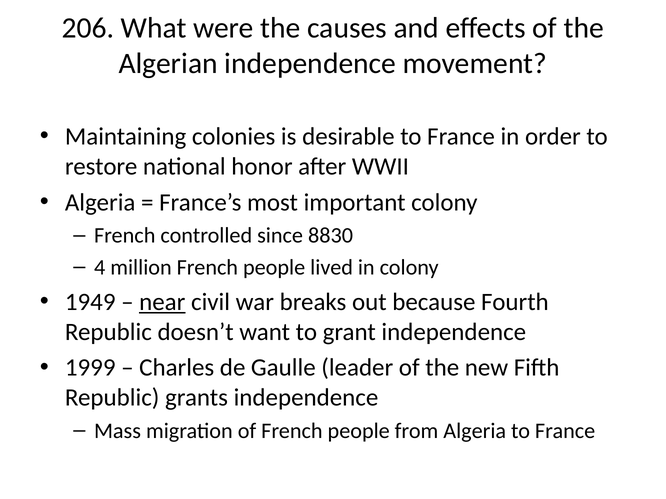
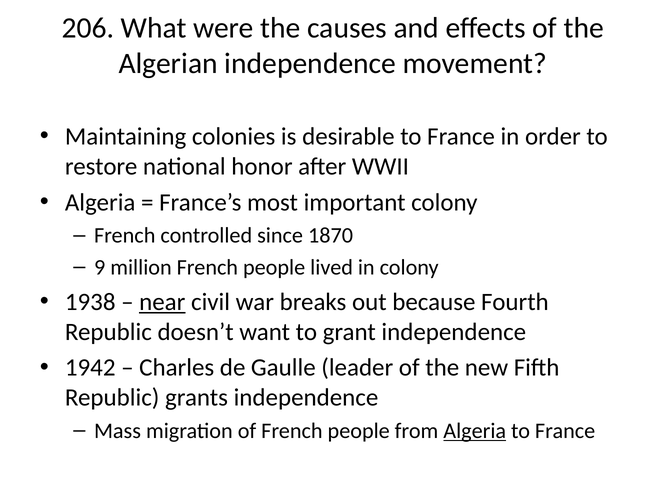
8830: 8830 -> 1870
4: 4 -> 9
1949: 1949 -> 1938
1999: 1999 -> 1942
Algeria at (475, 431) underline: none -> present
